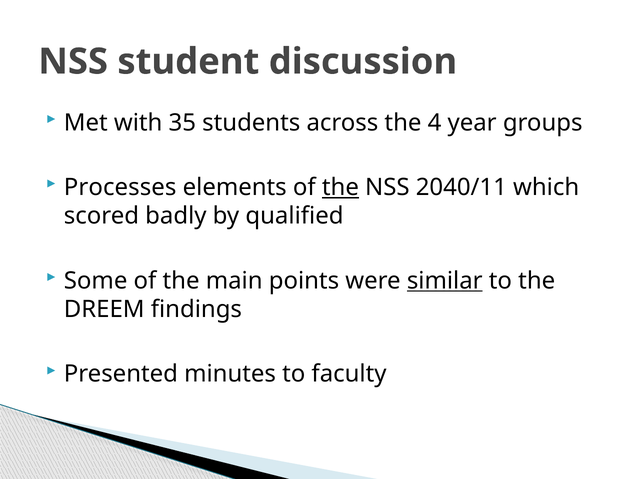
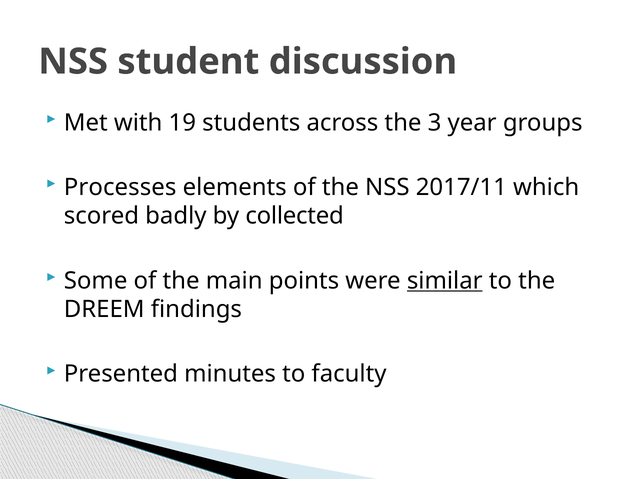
35: 35 -> 19
4: 4 -> 3
the at (340, 187) underline: present -> none
2040/11: 2040/11 -> 2017/11
qualified: qualified -> collected
